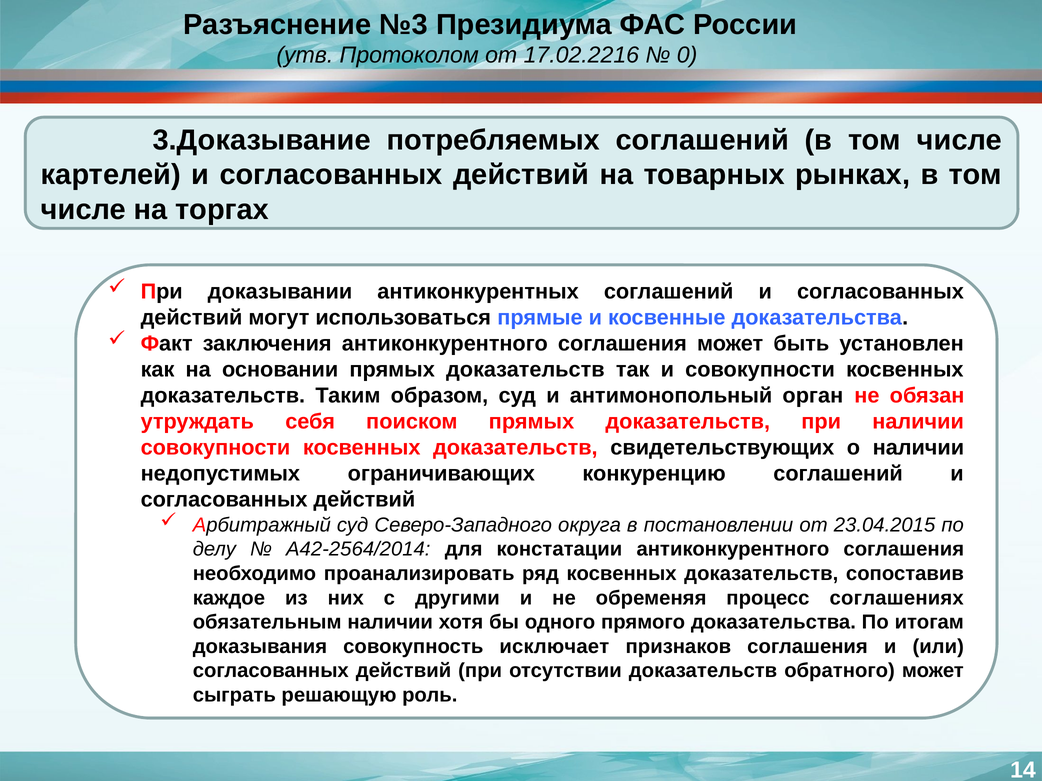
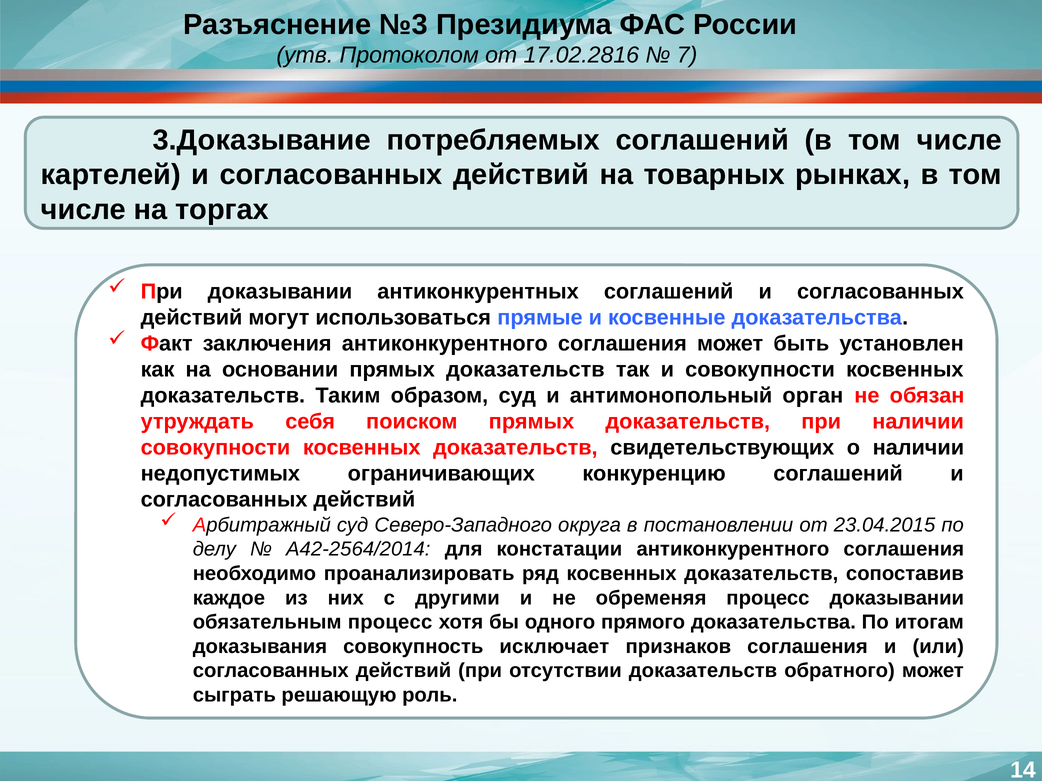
17.02.2216: 17.02.2216 -> 17.02.2816
0: 0 -> 7
процесс соглашениях: соглашениях -> доказывании
обязательным наличии: наличии -> процесс
